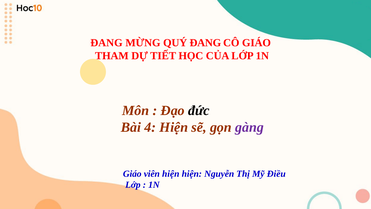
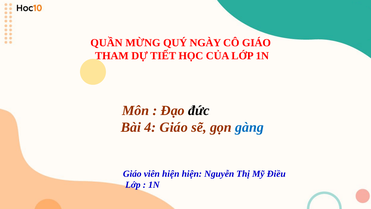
ĐANG at (106, 43): ĐANG -> QUẦN
QUÝ ĐANG: ĐANG -> NGÀY
4 Hiện: Hiện -> Giáo
gàng colour: purple -> blue
